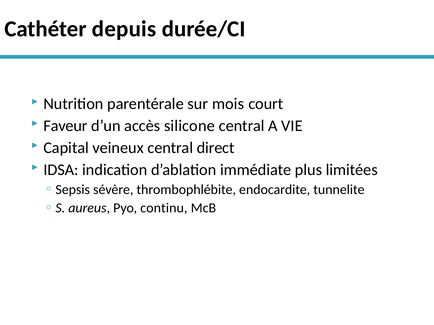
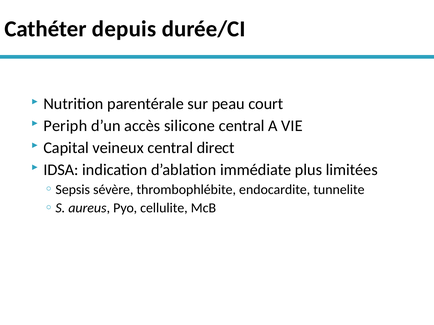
mois: mois -> peau
Faveur: Faveur -> Periph
continu: continu -> cellulite
